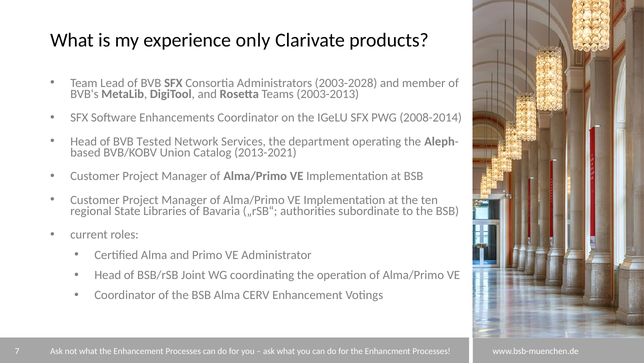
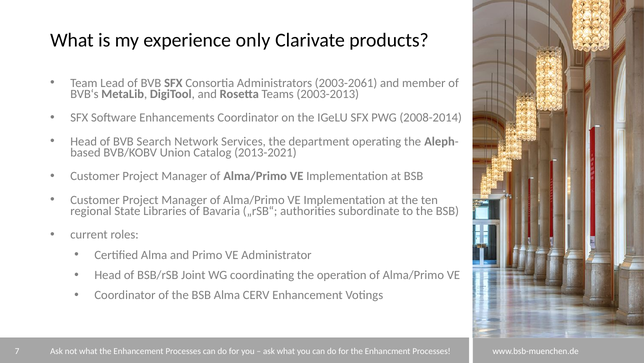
2003-2028: 2003-2028 -> 2003-2061
Tested: Tested -> Search
